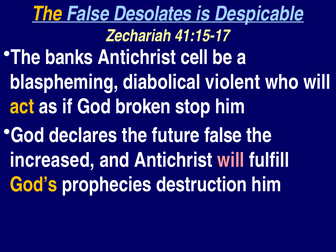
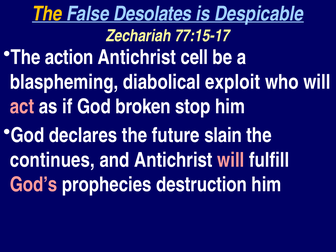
41:15-17: 41:15-17 -> 77:15-17
banks: banks -> action
violent: violent -> exploit
act colour: yellow -> pink
future false: false -> slain
increased: increased -> continues
God’s colour: yellow -> pink
